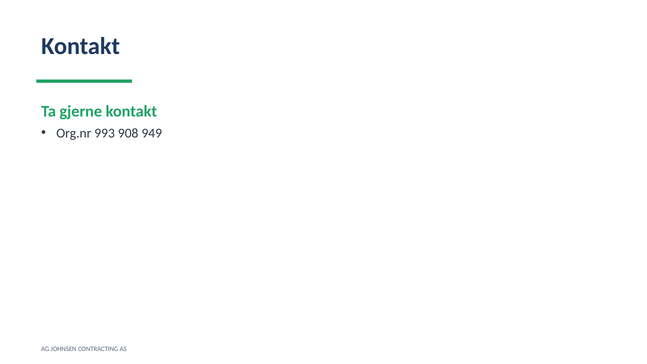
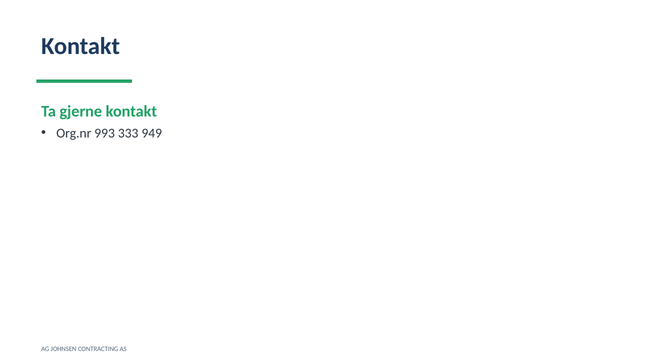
908: 908 -> 333
